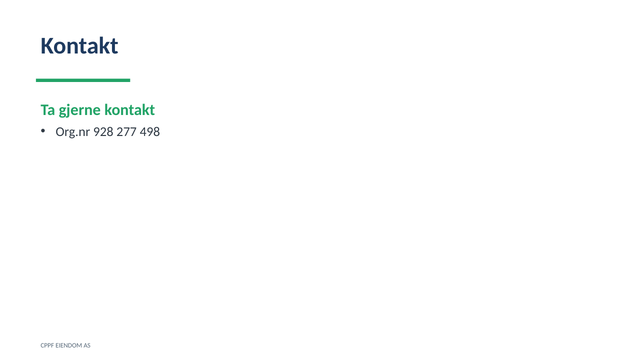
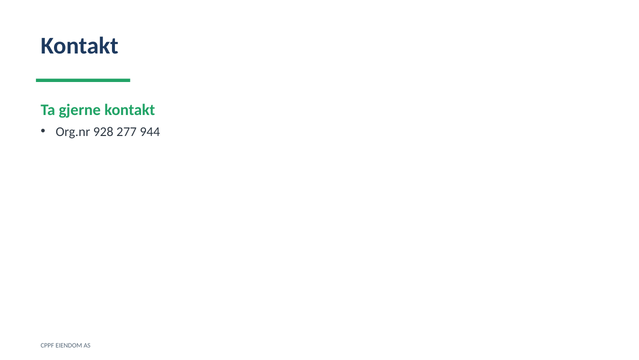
498: 498 -> 944
